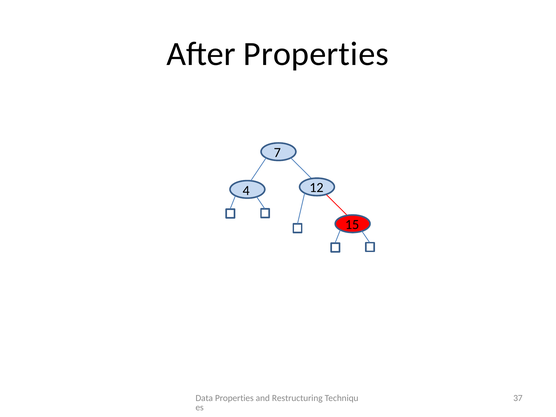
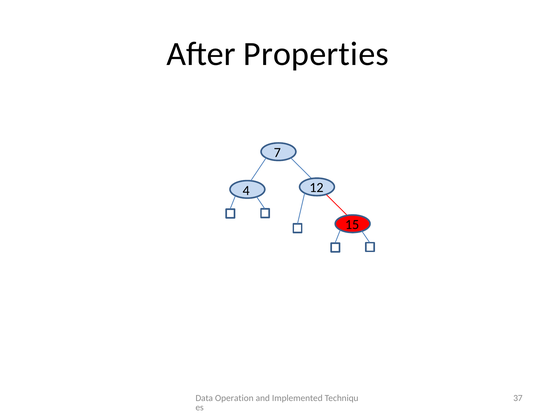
Data Properties: Properties -> Operation
Restructuring: Restructuring -> Implemented
